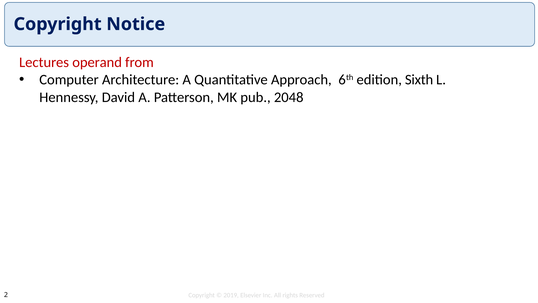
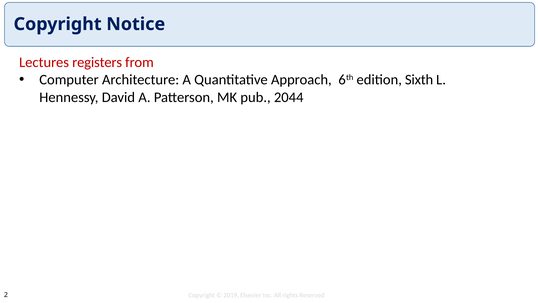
operand: operand -> registers
2048: 2048 -> 2044
